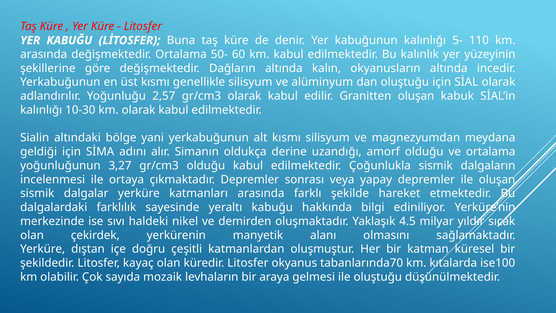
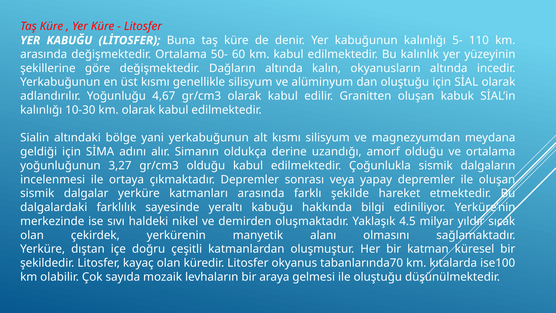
2,57: 2,57 -> 4,67
